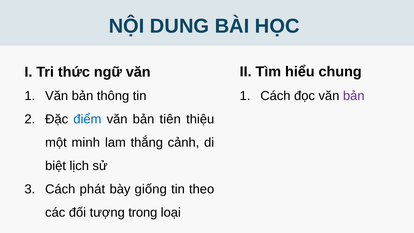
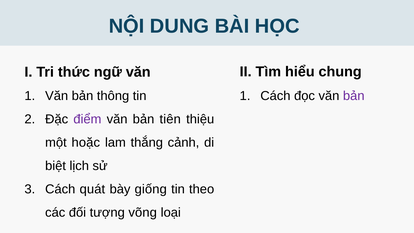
điểm colour: blue -> purple
minh: minh -> hoặc
phát: phát -> quát
trong: trong -> võng
